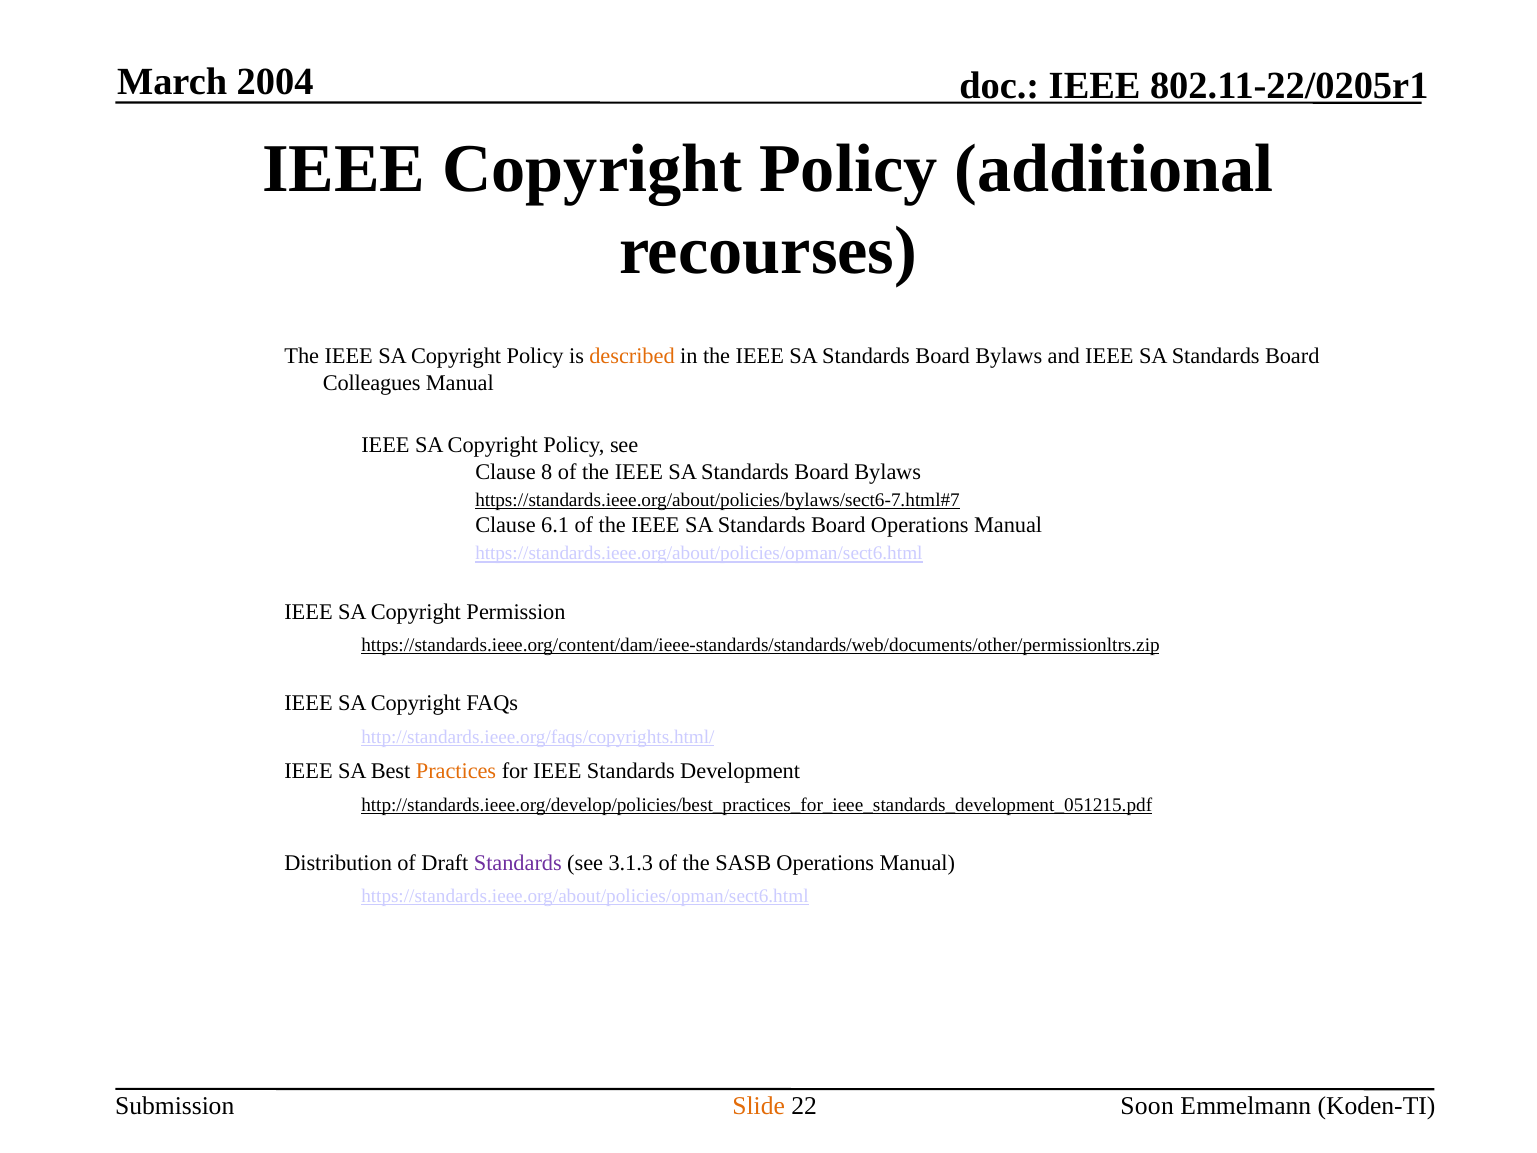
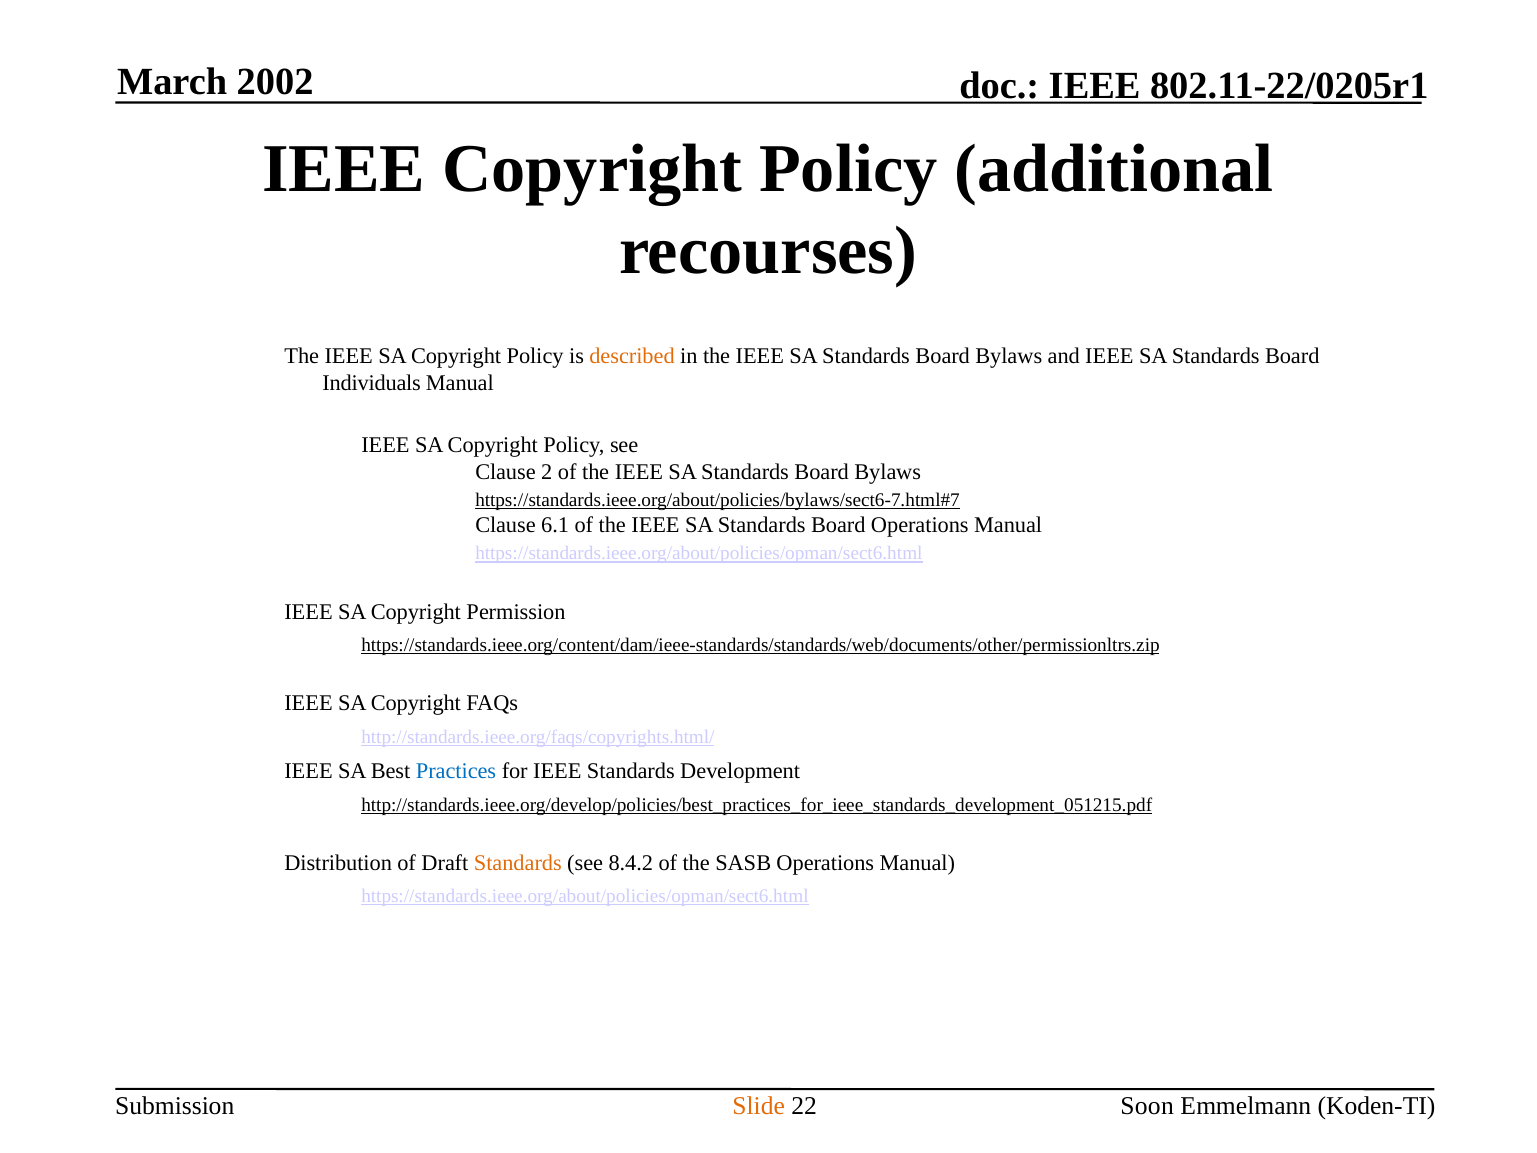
2004: 2004 -> 2002
Colleagues: Colleagues -> Individuals
8: 8 -> 2
Practices colour: orange -> blue
Standards at (518, 863) colour: purple -> orange
3.1.3: 3.1.3 -> 8.4.2
